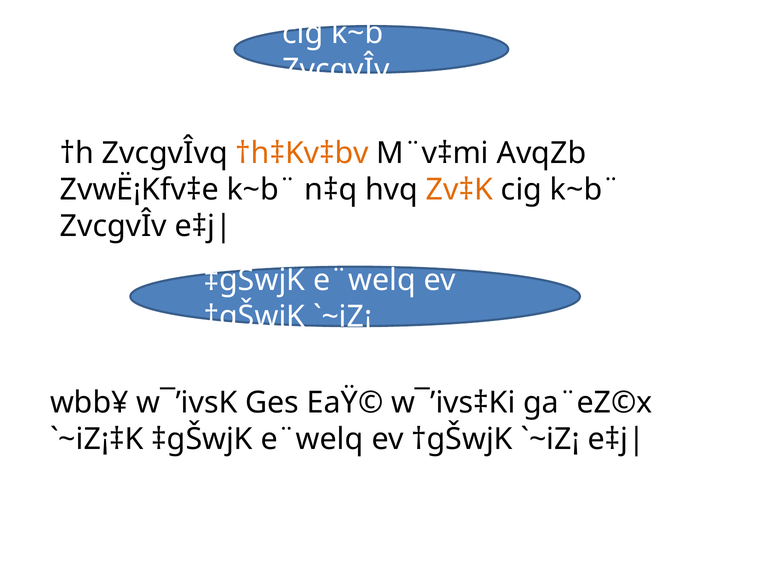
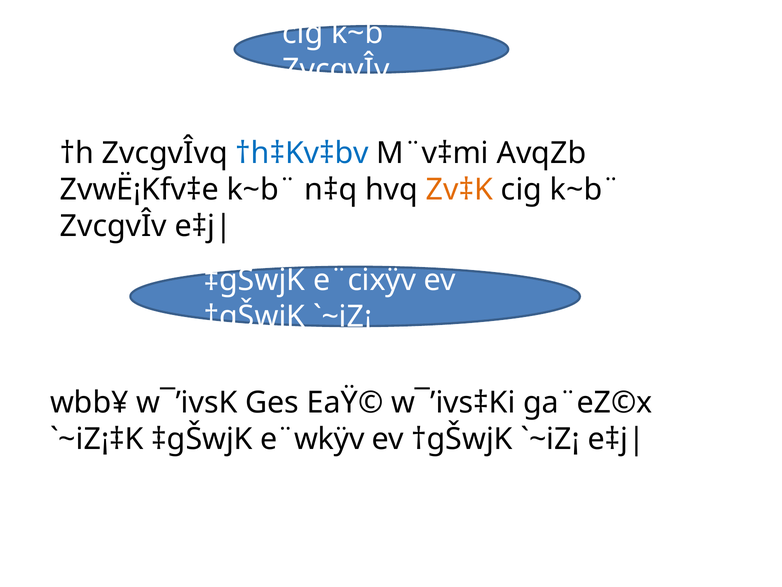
†h‡Kv‡bv colour: orange -> blue
e¨welq at (365, 280): e¨welq -> e¨cixÿv
e¨welq at (312, 439): e¨welq -> e¨wkÿv
